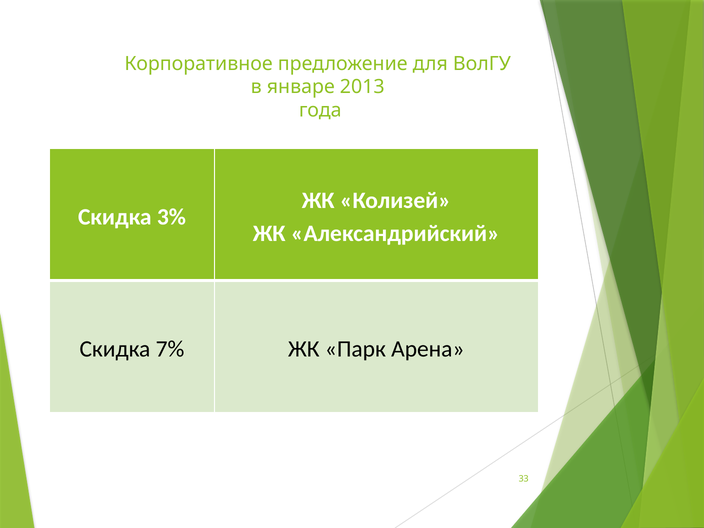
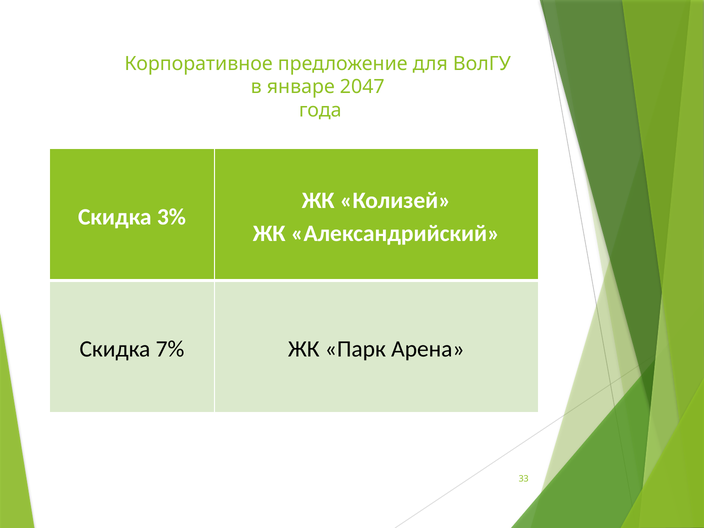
2013: 2013 -> 2047
